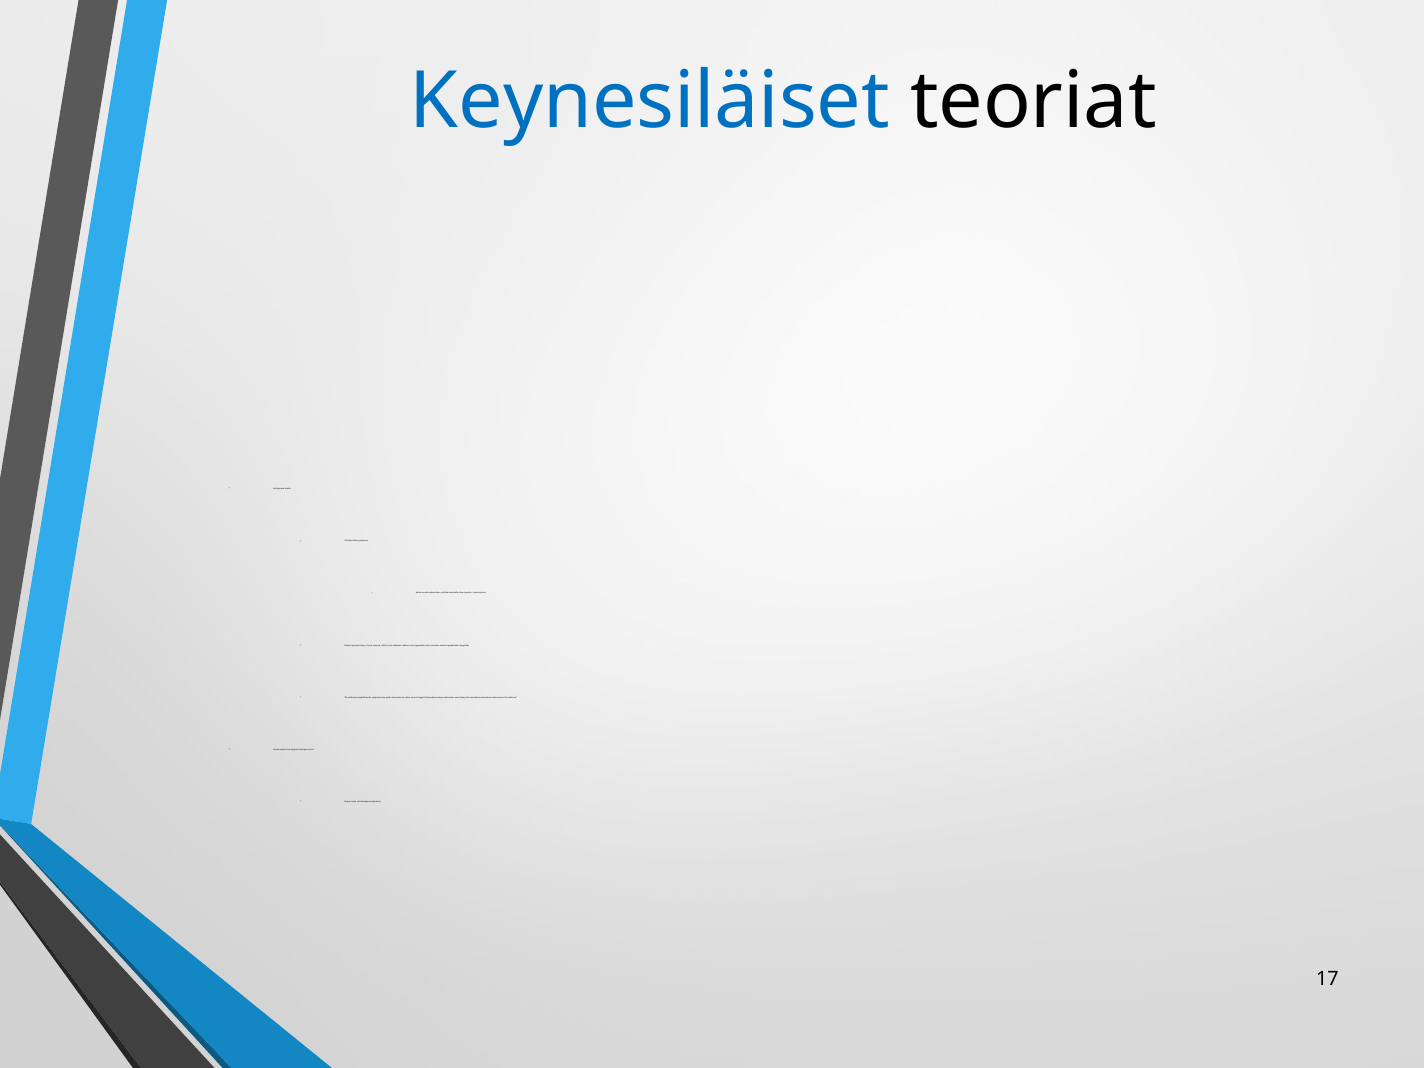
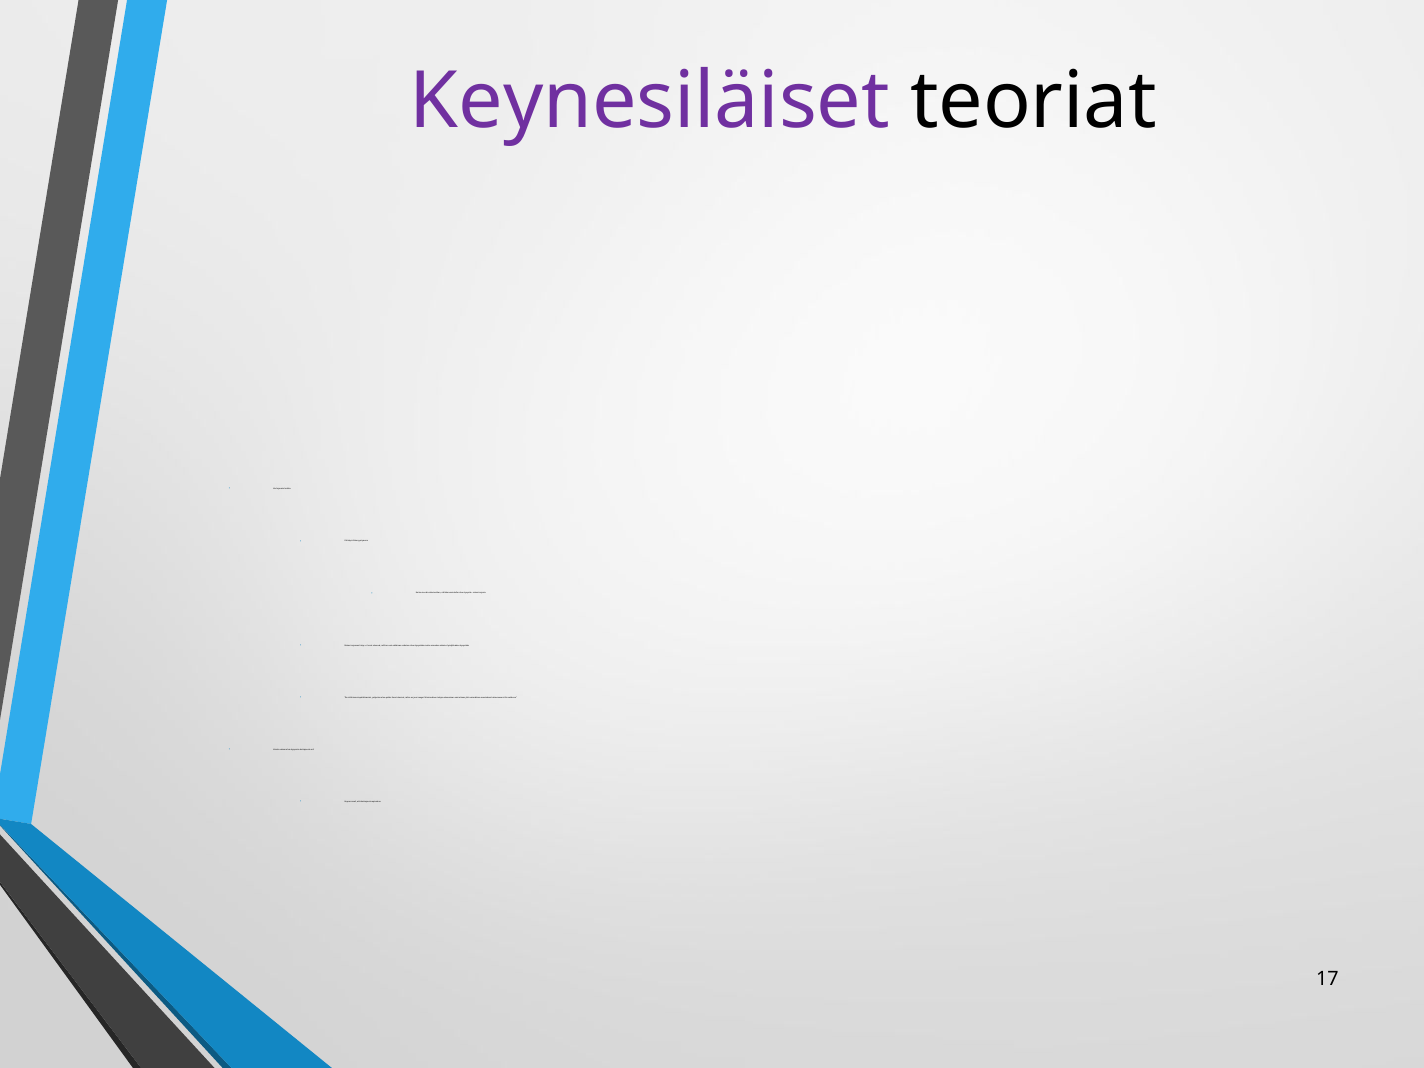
Keynesiläiset colour: blue -> purple
